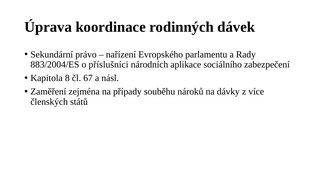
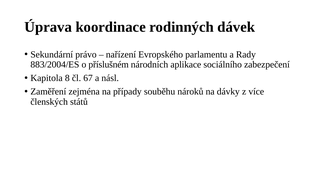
příslušníci: příslušníci -> příslušném
